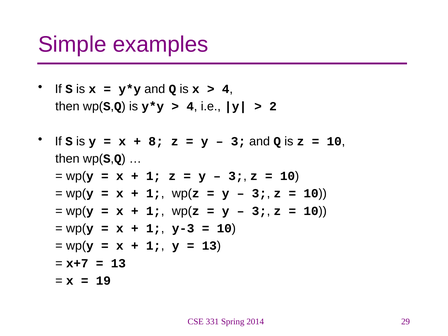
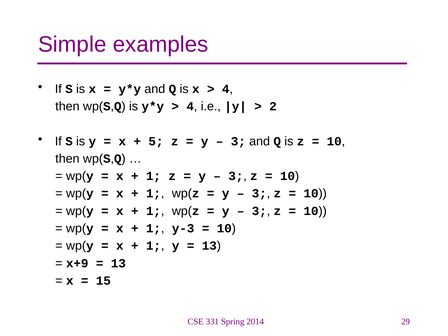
8: 8 -> 5
x+7: x+7 -> x+9
19: 19 -> 15
